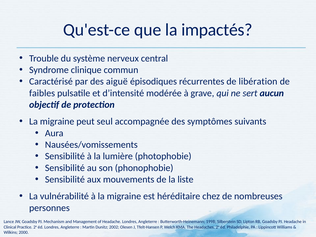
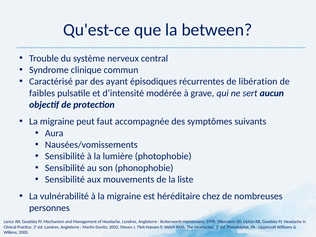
impactés: impactés -> between
aiguë: aiguë -> ayant
seul: seul -> faut
